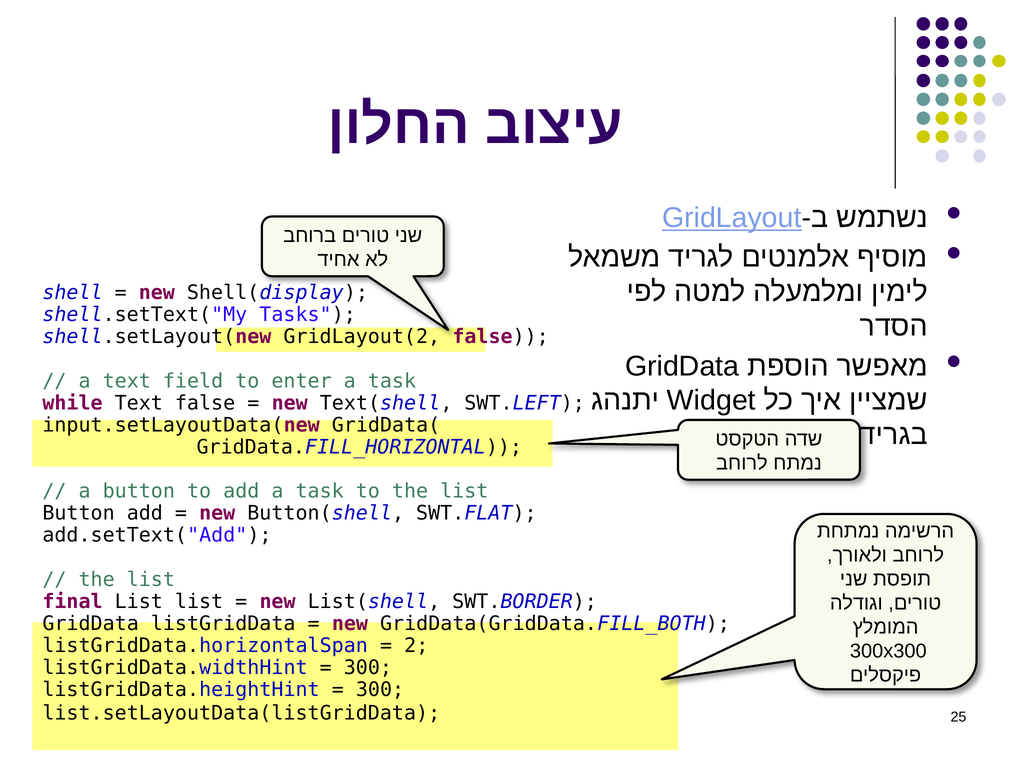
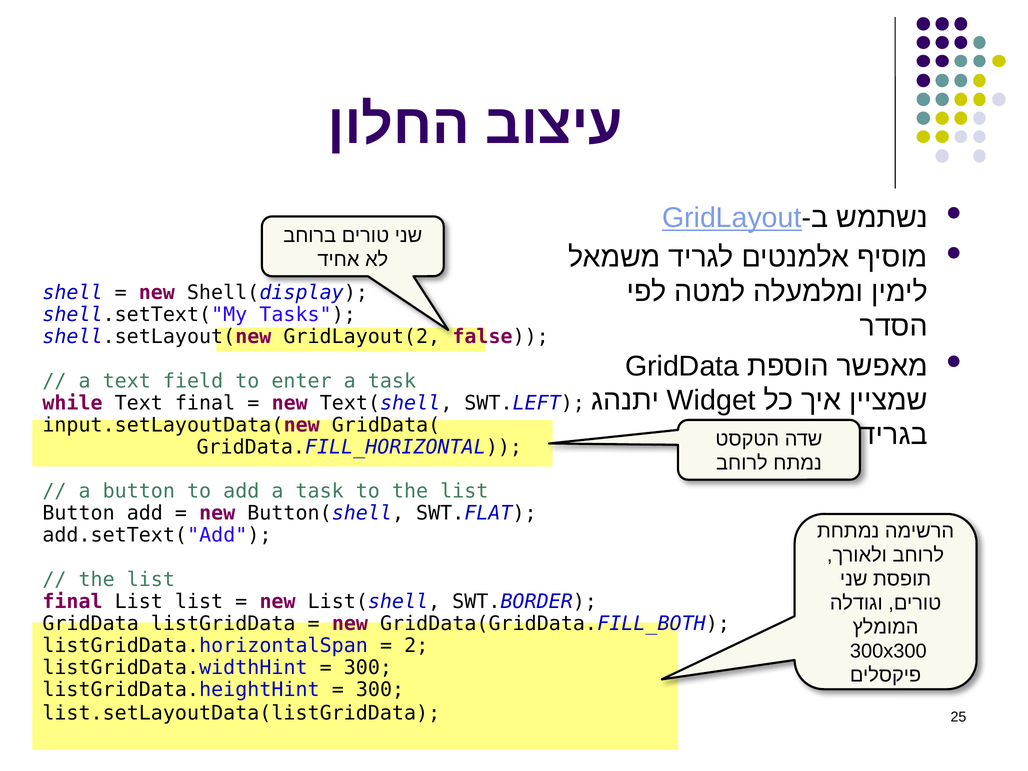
Text false: false -> final
